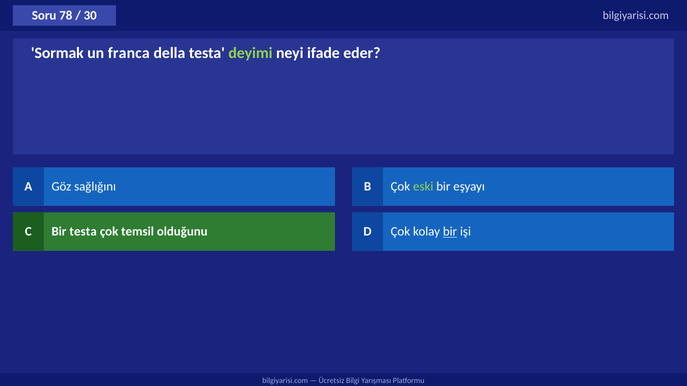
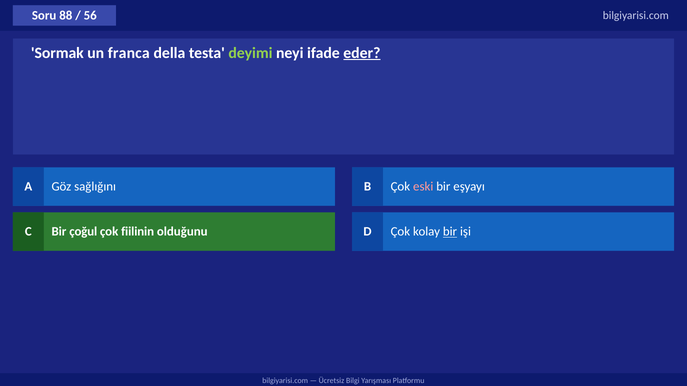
78: 78 -> 88
30: 30 -> 56
eder underline: none -> present
eski colour: light green -> pink
Bir testa: testa -> çoğul
temsil: temsil -> fiilinin
